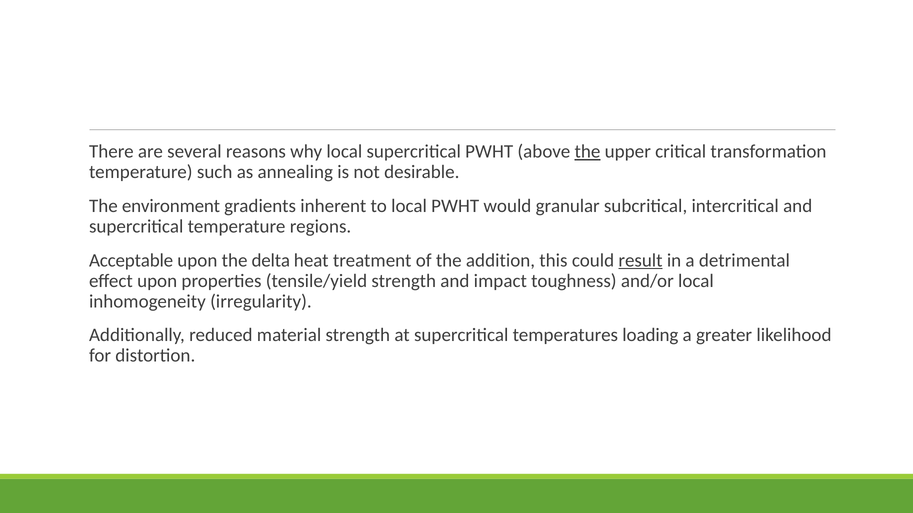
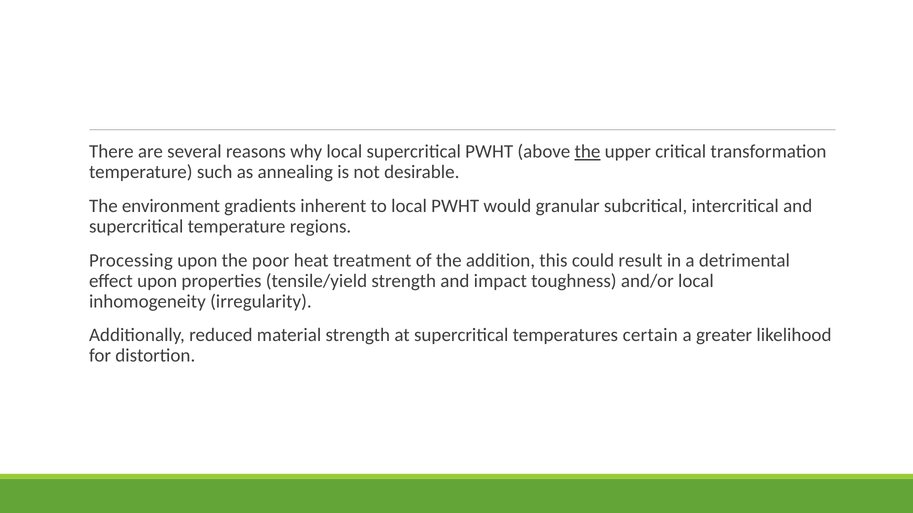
Acceptable: Acceptable -> Processing
delta: delta -> poor
result underline: present -> none
loading: loading -> certain
